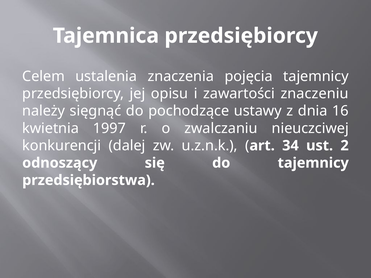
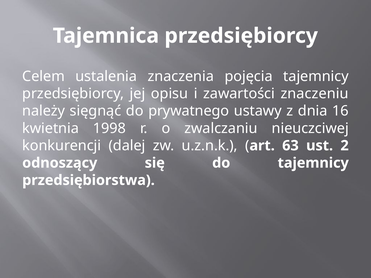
pochodzące: pochodzące -> prywatnego
1997: 1997 -> 1998
34: 34 -> 63
